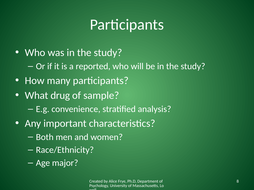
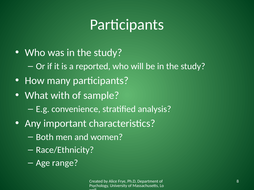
drug: drug -> with
major: major -> range
